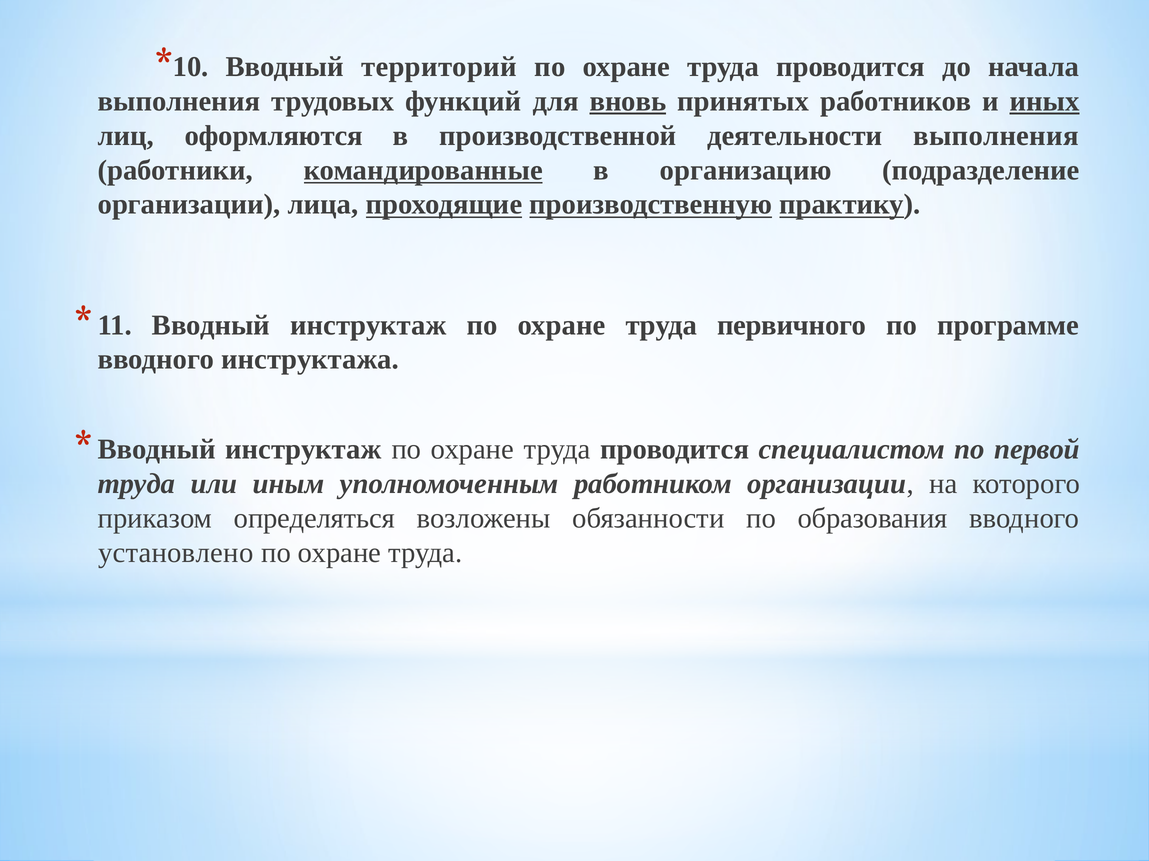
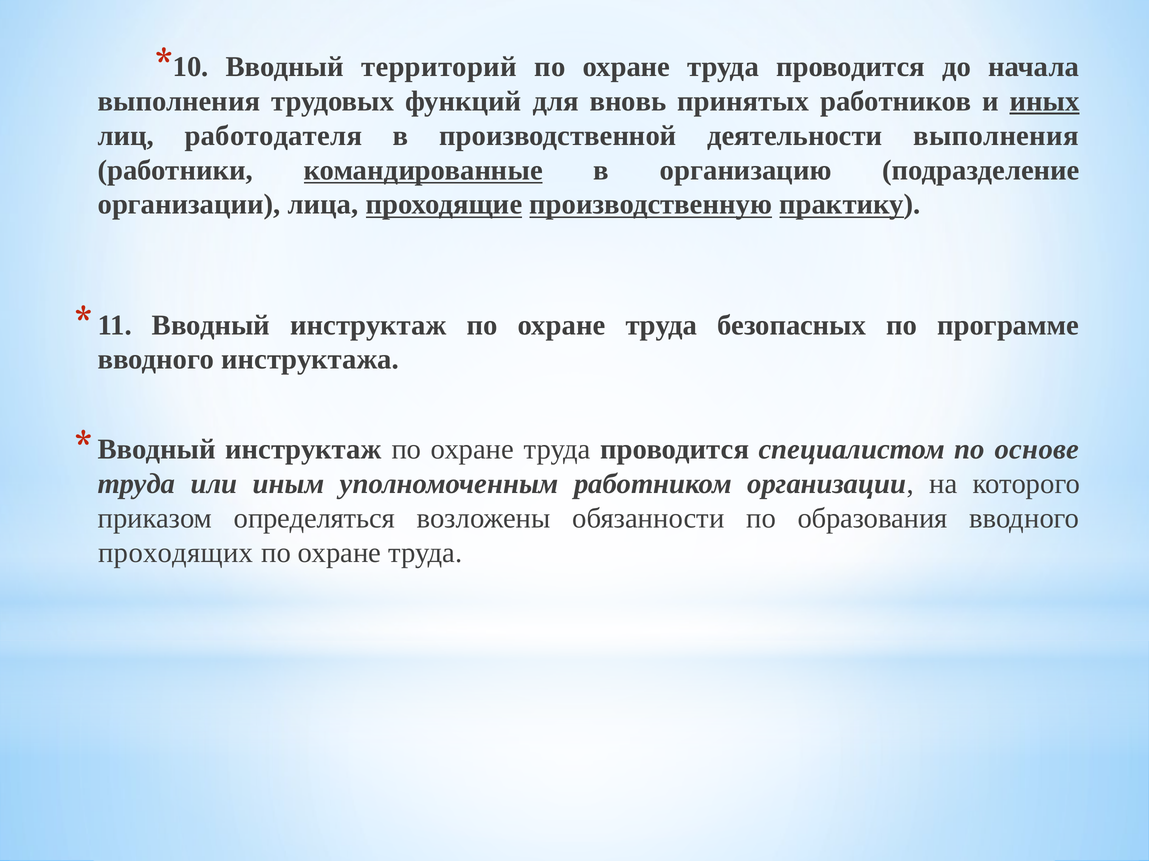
вновь underline: present -> none
оформляются: оформляются -> работодателя
первичного: первичного -> безопасных
первой: первой -> основе
установлено: установлено -> проходящих
